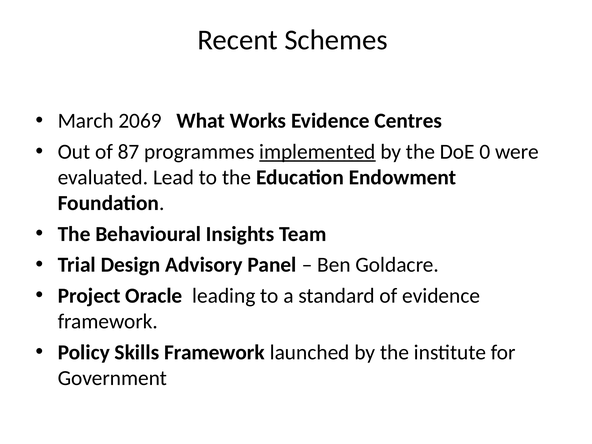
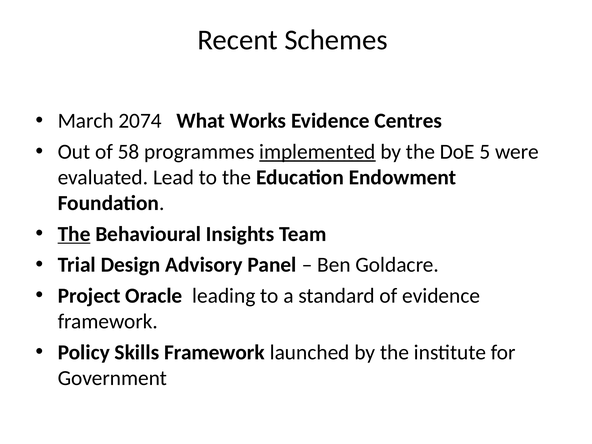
2069: 2069 -> 2074
87: 87 -> 58
0: 0 -> 5
The at (74, 234) underline: none -> present
